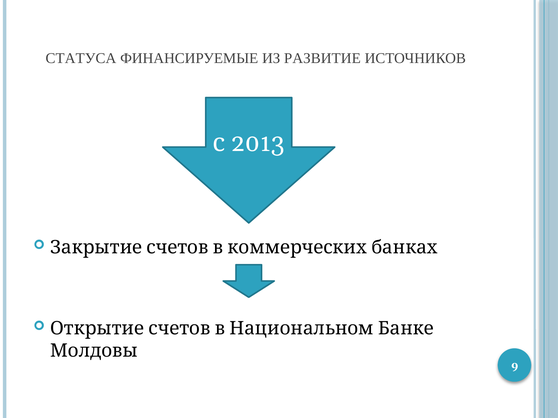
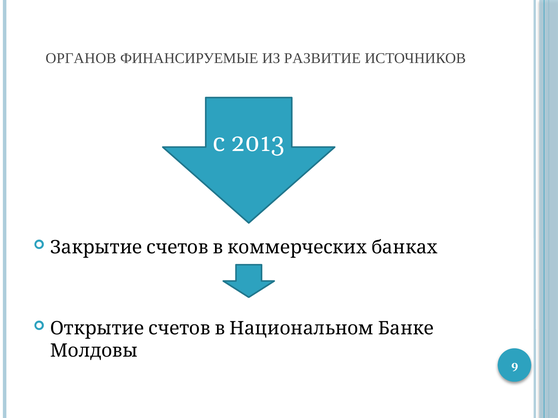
СТАТУСА: СТАТУСА -> ОРГАНОВ
